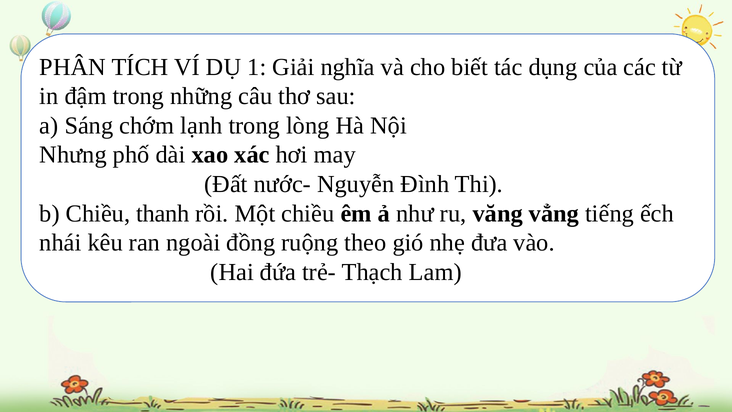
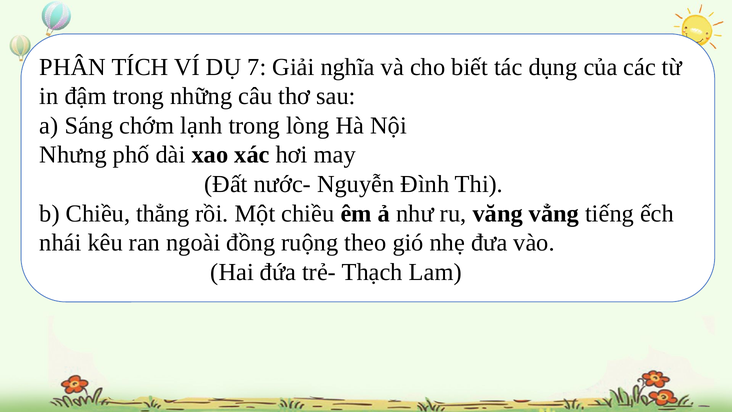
1: 1 -> 7
thanh: thanh -> thẳng
